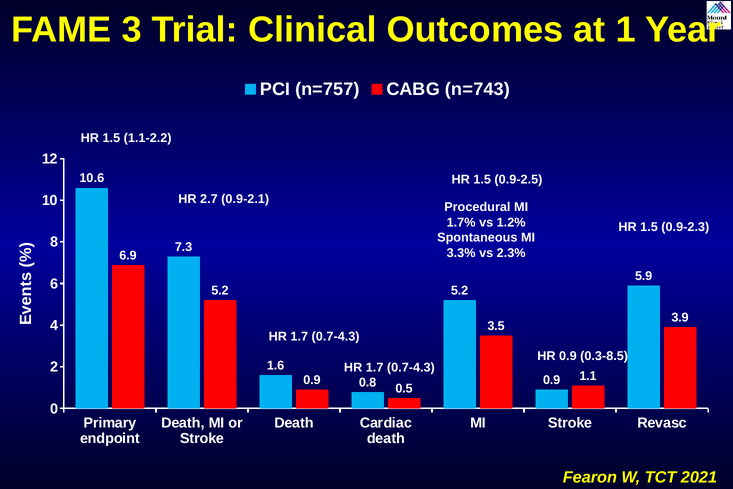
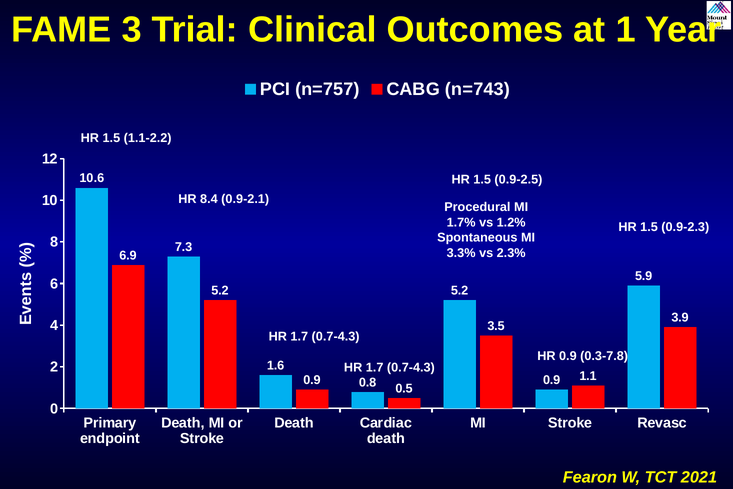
2.7: 2.7 -> 8.4
0.3-8.5: 0.3-8.5 -> 0.3-7.8
